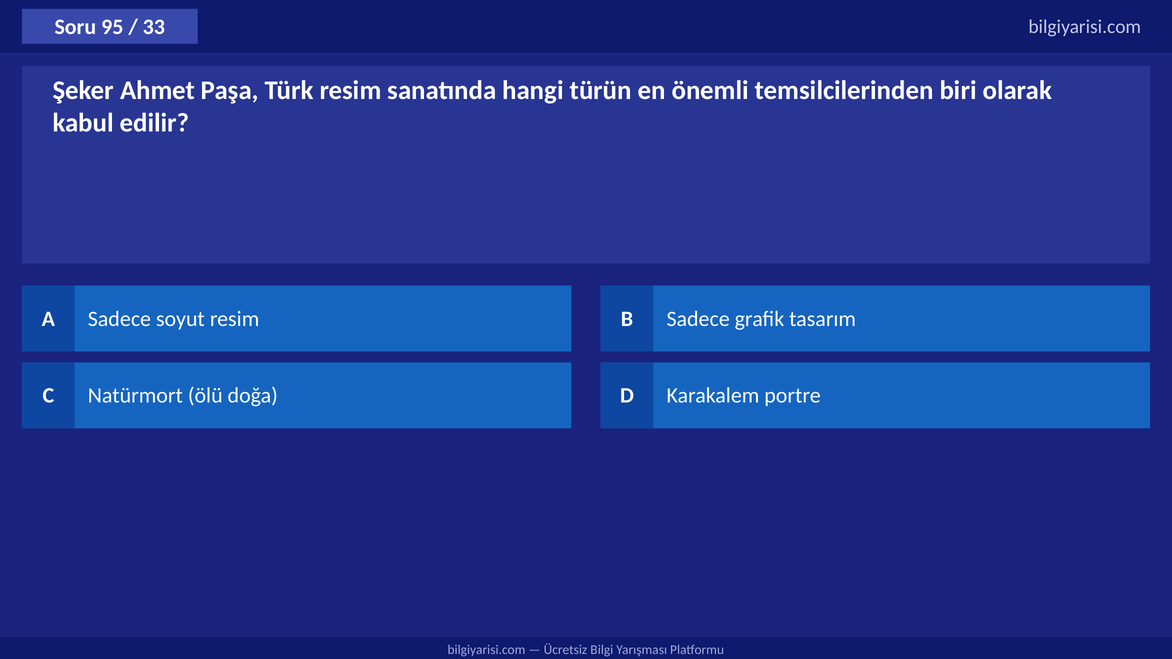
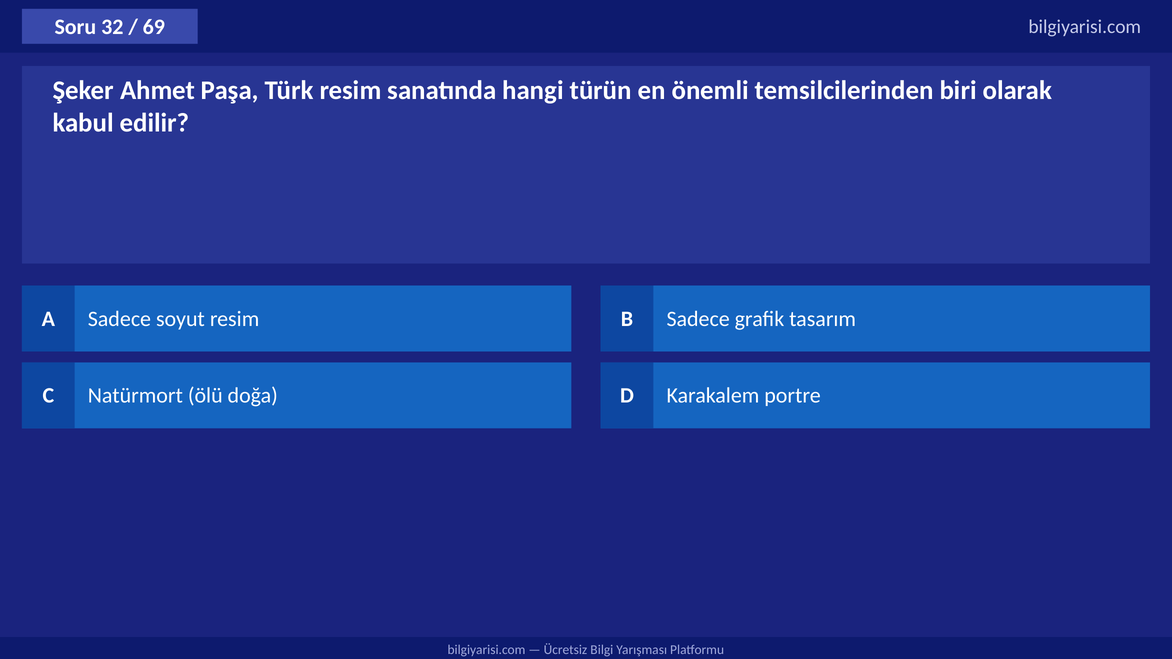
95: 95 -> 32
33: 33 -> 69
